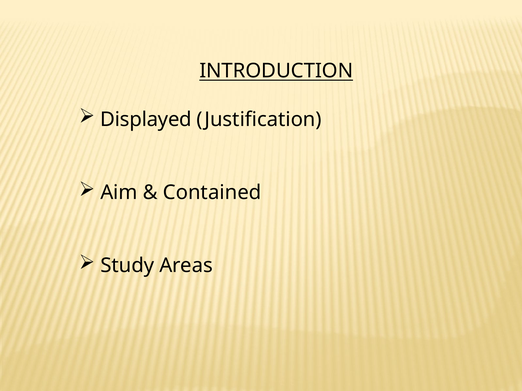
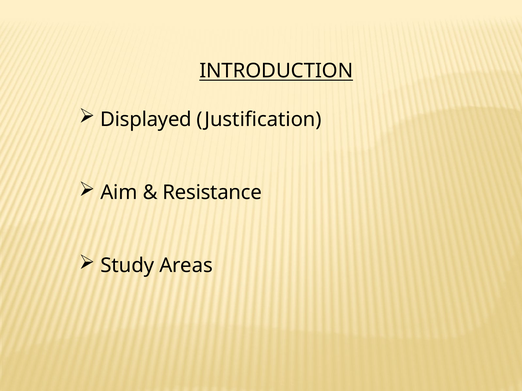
Contained: Contained -> Resistance
